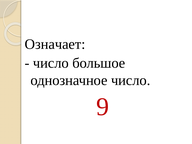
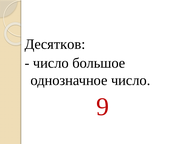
Означает: Означает -> Десятков
